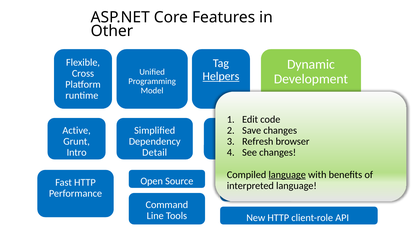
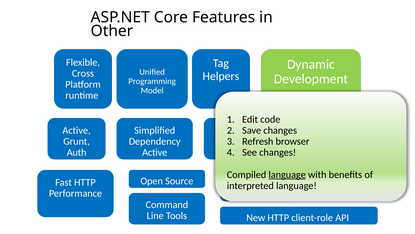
Helpers underline: present -> none
Intro: Intro -> Auth
Detail at (155, 152): Detail -> Active
